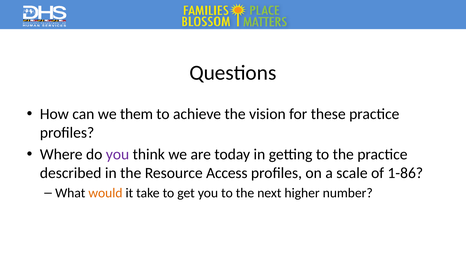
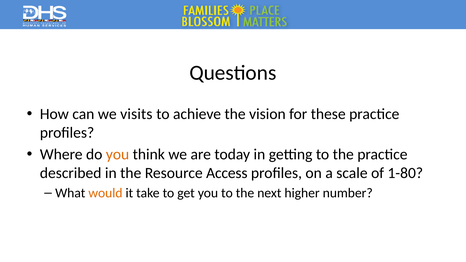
them: them -> visits
you at (118, 154) colour: purple -> orange
1-86: 1-86 -> 1-80
